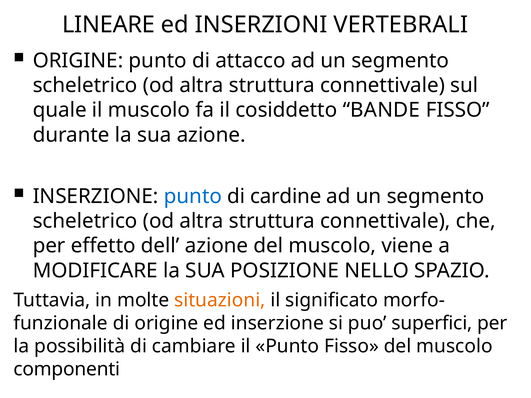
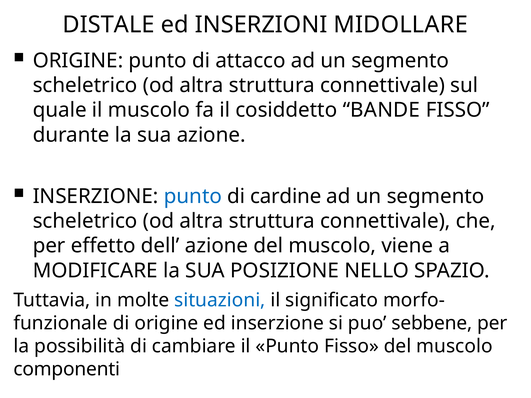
LINEARE: LINEARE -> DISTALE
VERTEBRALI: VERTEBRALI -> MIDOLLARE
situazioni colour: orange -> blue
superfici: superfici -> sebbene
